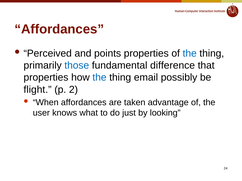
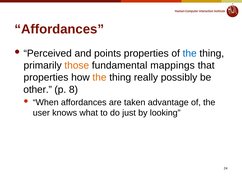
those colour: blue -> orange
difference: difference -> mappings
the at (99, 78) colour: blue -> orange
email: email -> really
flight: flight -> other
2: 2 -> 8
